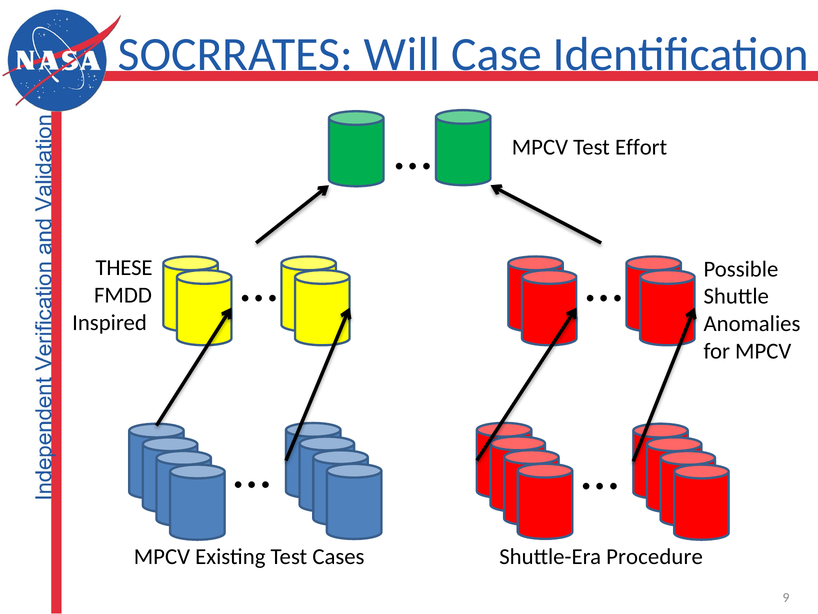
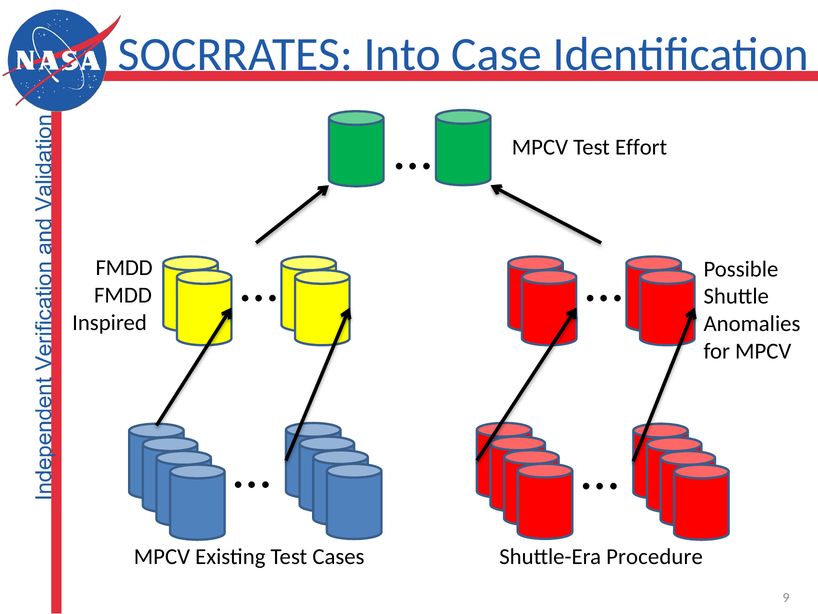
Will: Will -> Into
THESE at (124, 268): THESE -> FMDD
